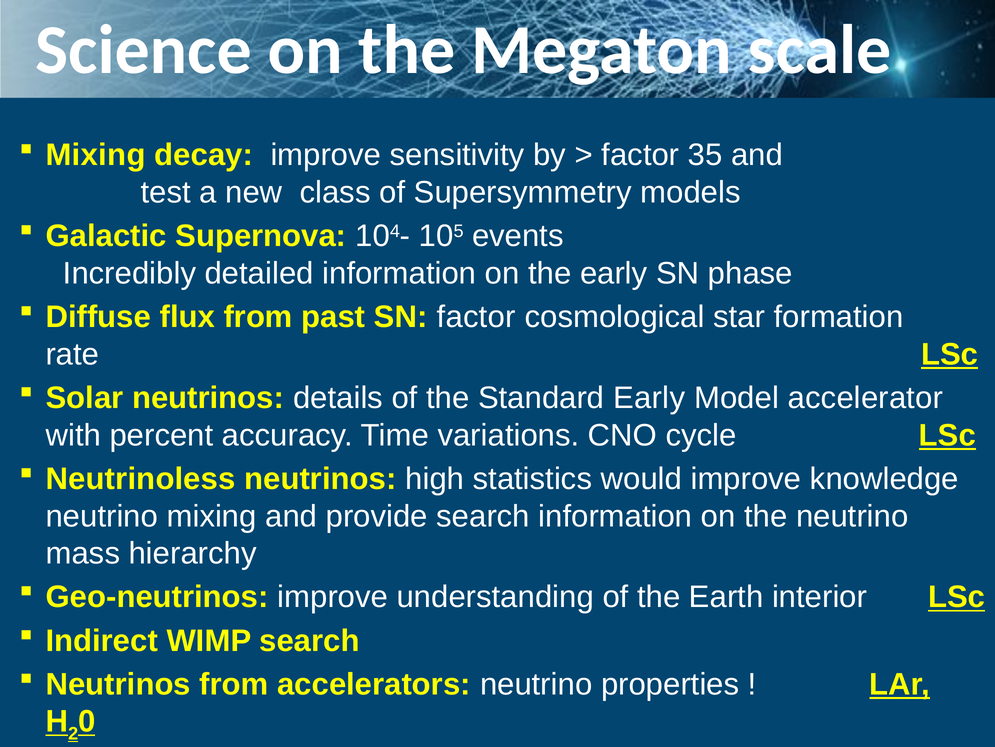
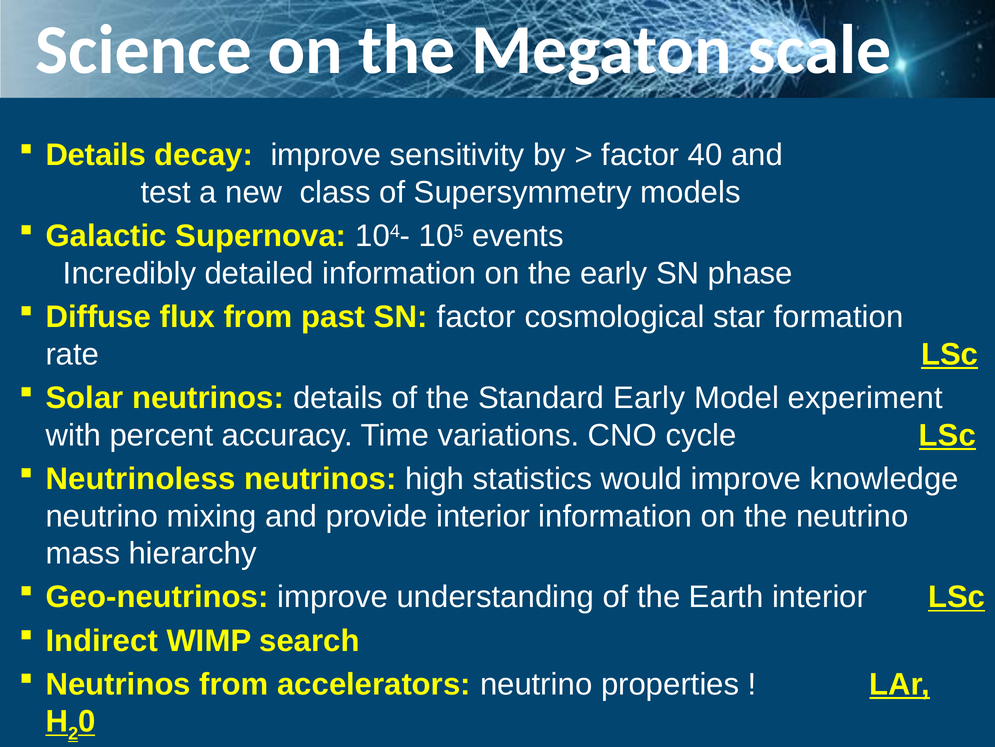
Mixing at (96, 155): Mixing -> Details
35: 35 -> 40
accelerator: accelerator -> experiment
provide search: search -> interior
